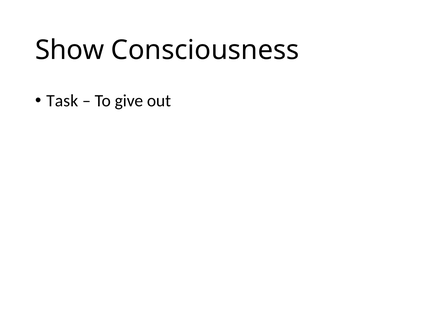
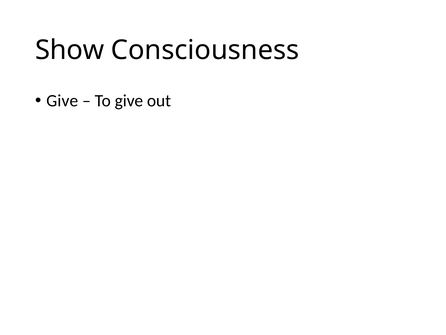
Task at (62, 101): Task -> Give
